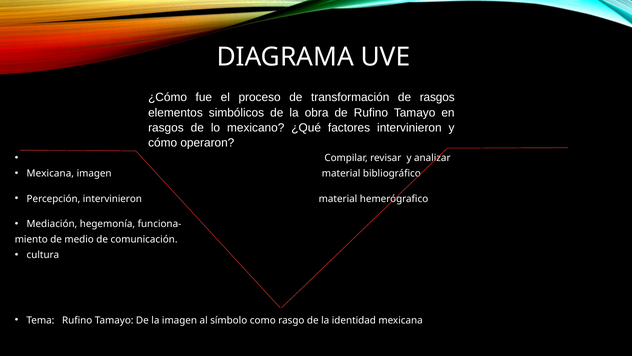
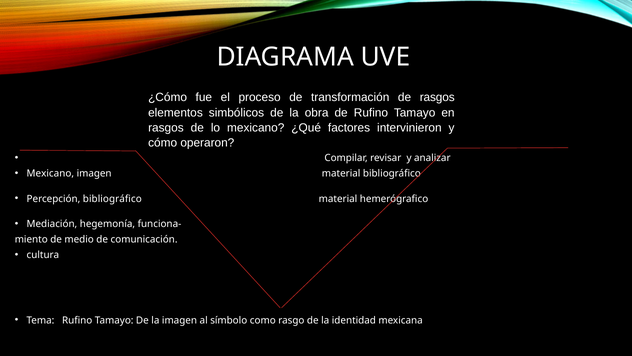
Mexicana at (50, 173): Mexicana -> Mexicano
Percepción intervinieron: intervinieron -> bibliográfico
